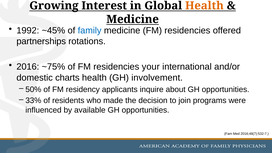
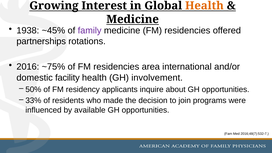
1992: 1992 -> 1938
family colour: blue -> purple
your: your -> area
charts: charts -> facility
